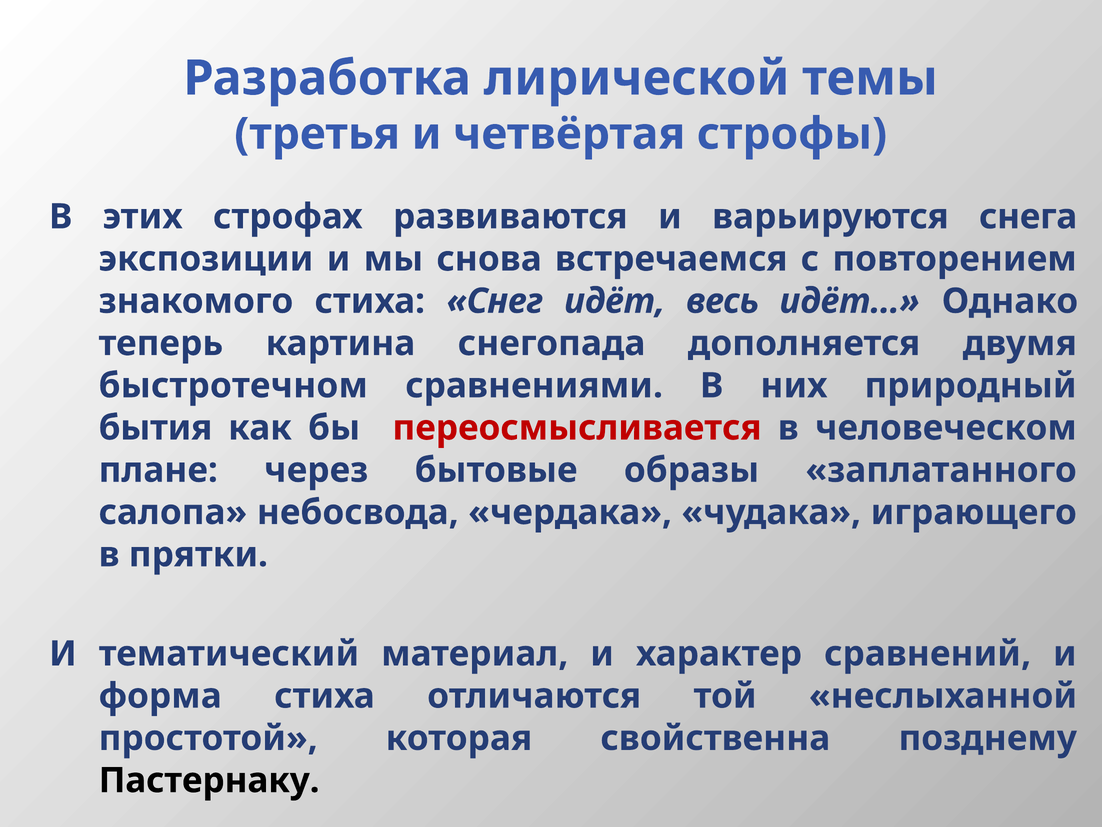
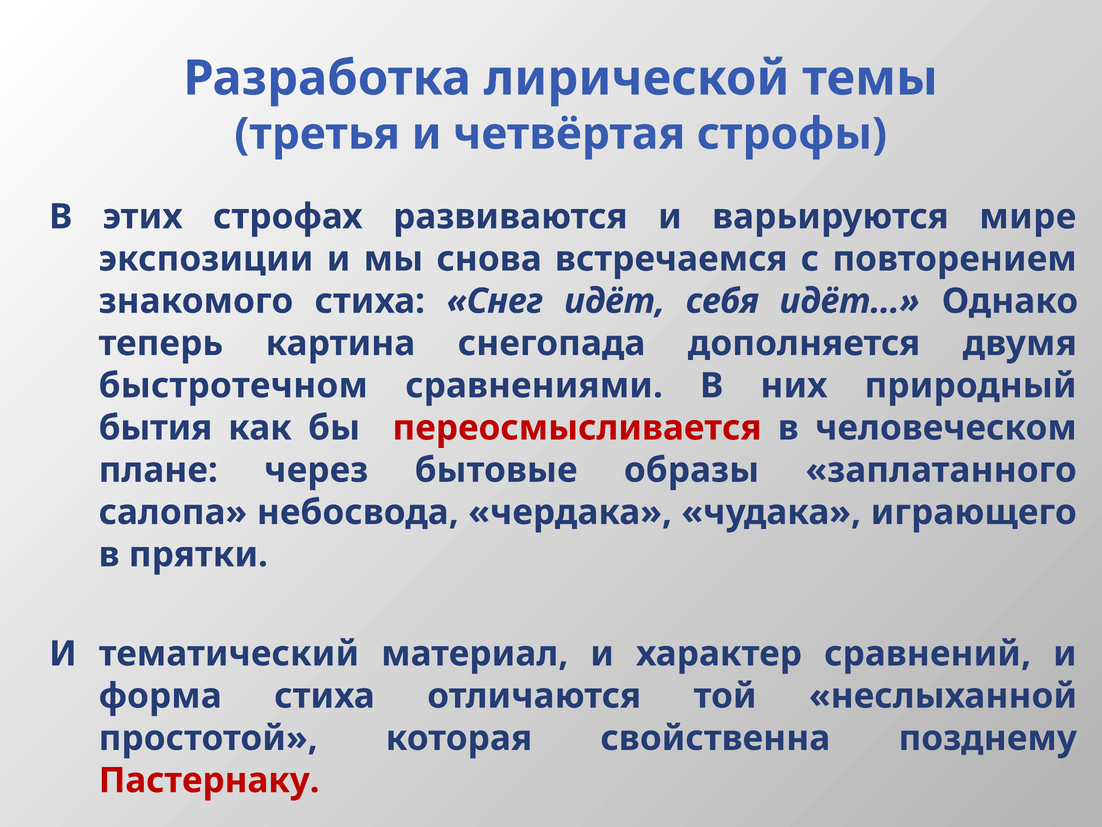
снега: снега -> мире
весь: весь -> себя
Пастернаку colour: black -> red
